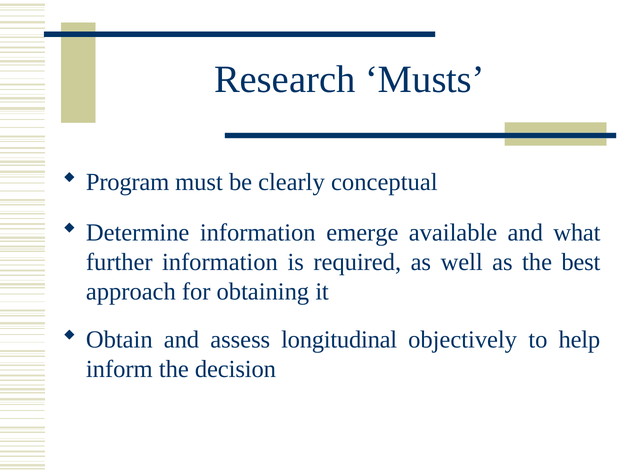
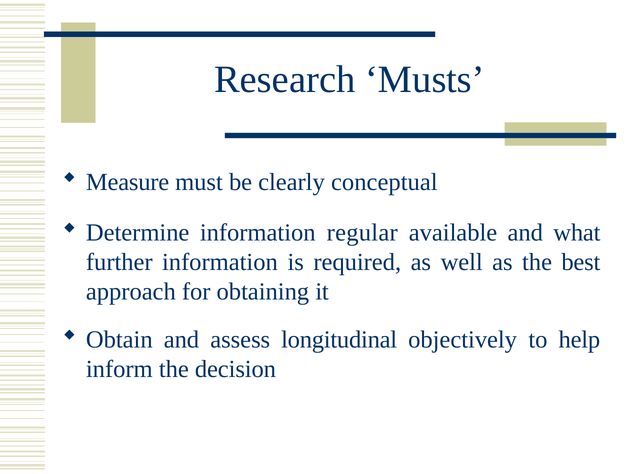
Program: Program -> Measure
emerge: emerge -> regular
